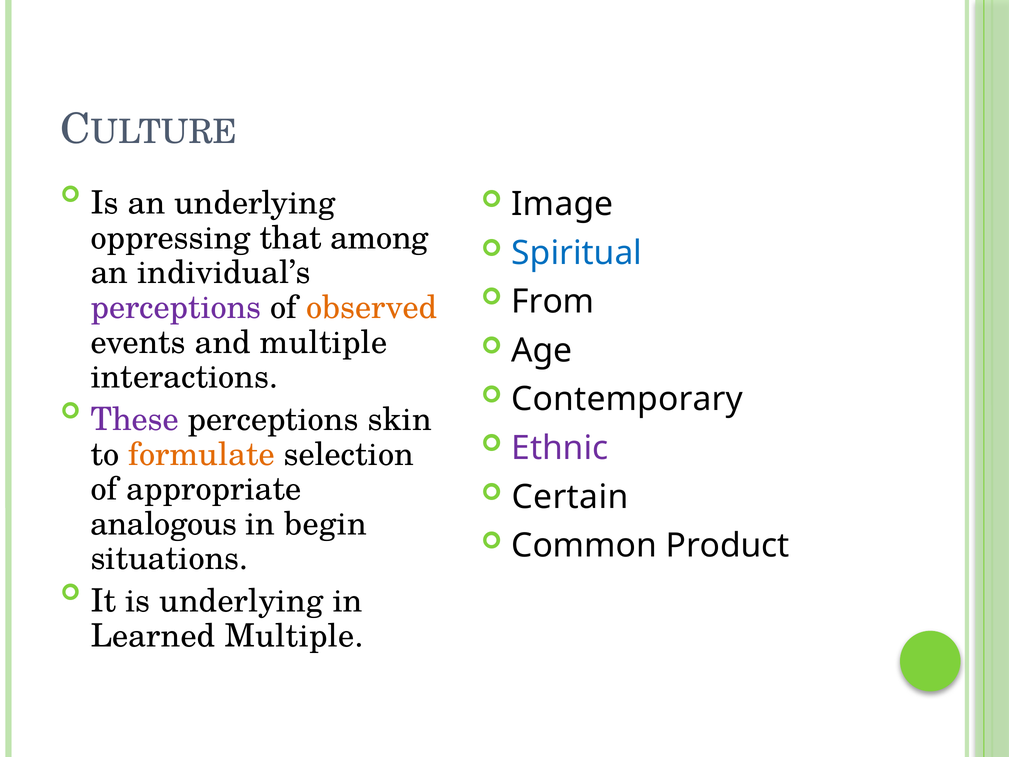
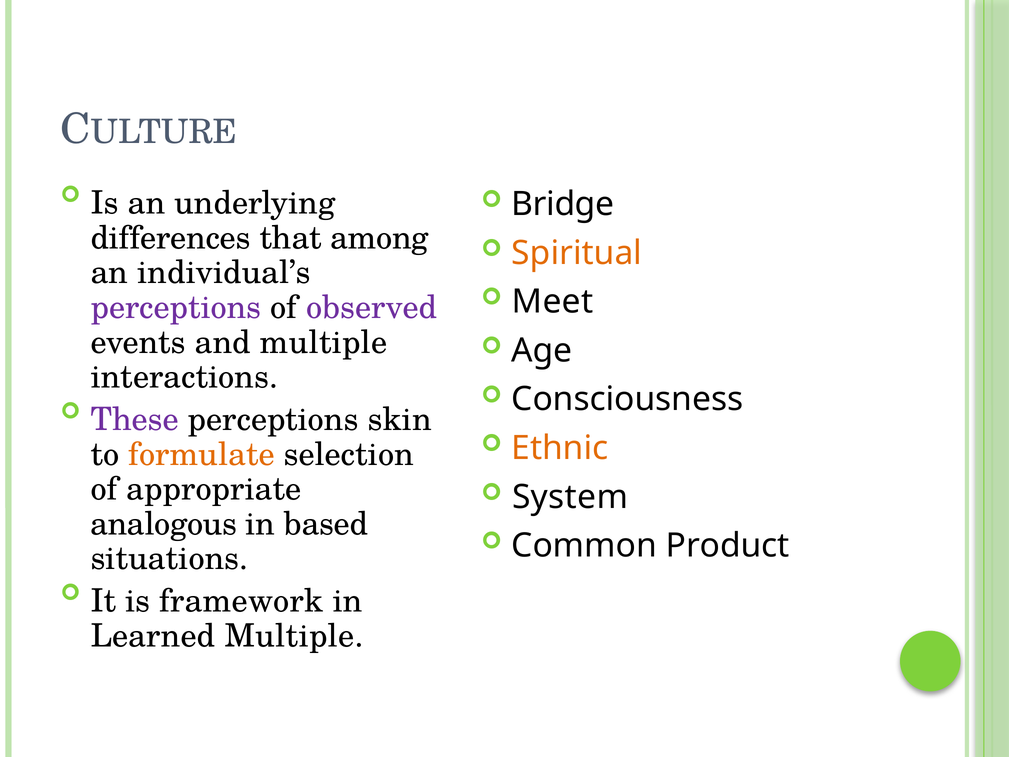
Image: Image -> Bridge
oppressing: oppressing -> differences
Spiritual colour: blue -> orange
From: From -> Meet
observed colour: orange -> purple
Contemporary: Contemporary -> Consciousness
Ethnic colour: purple -> orange
Certain: Certain -> System
begin: begin -> based
is underlying: underlying -> framework
